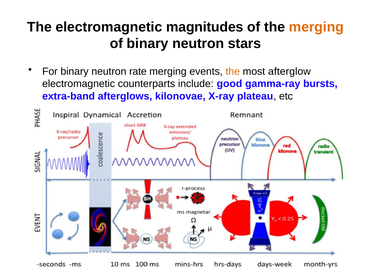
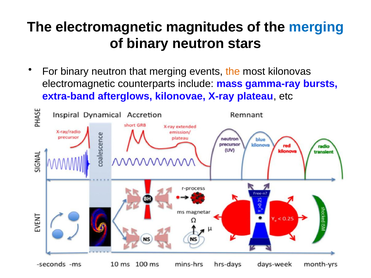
merging at (316, 27) colour: orange -> blue
rate: rate -> that
afterglow: afterglow -> kilonovas
good: good -> mass
